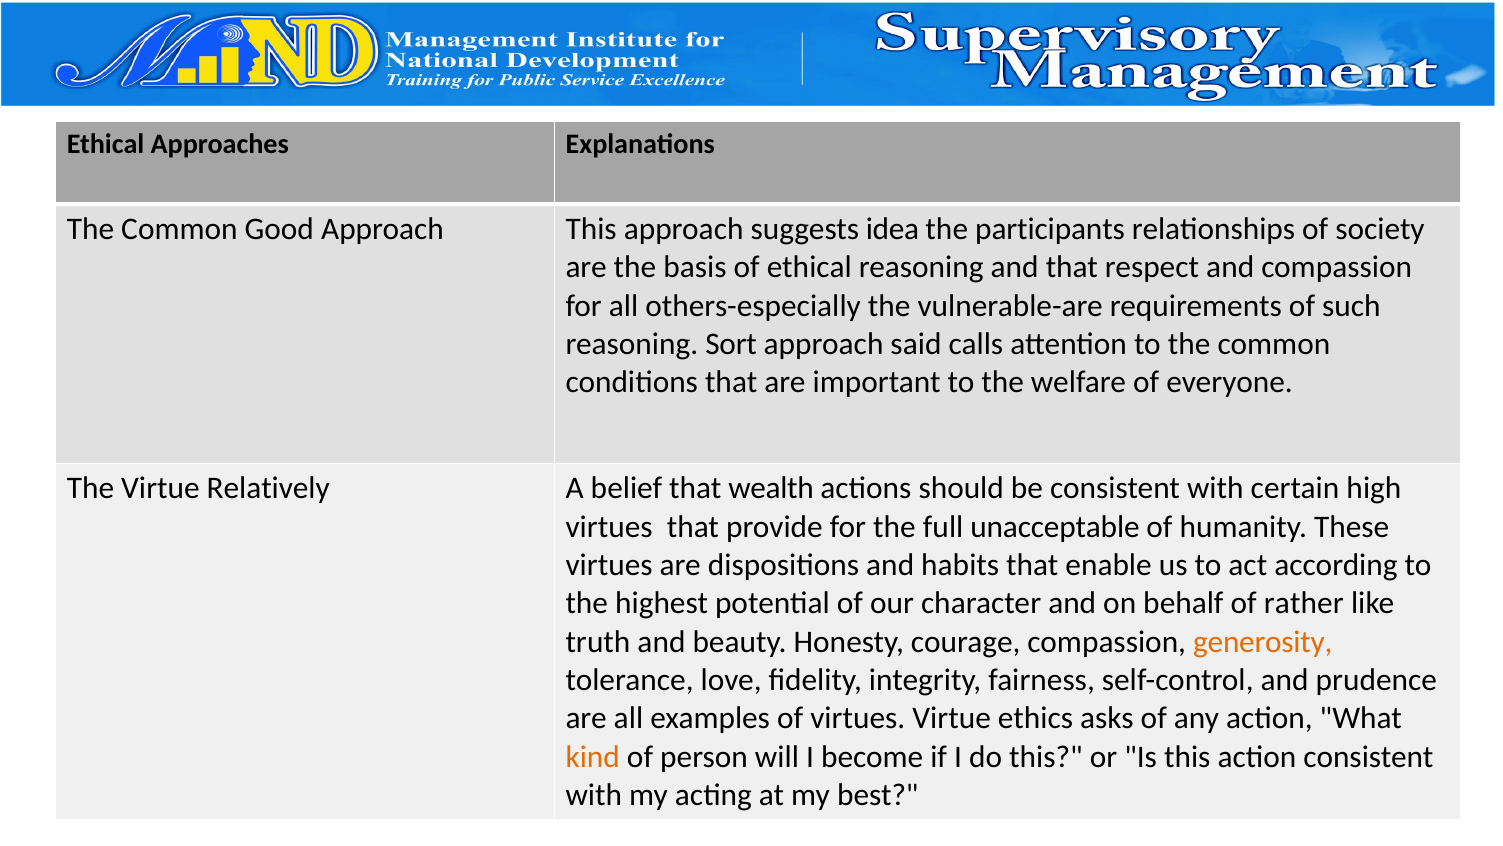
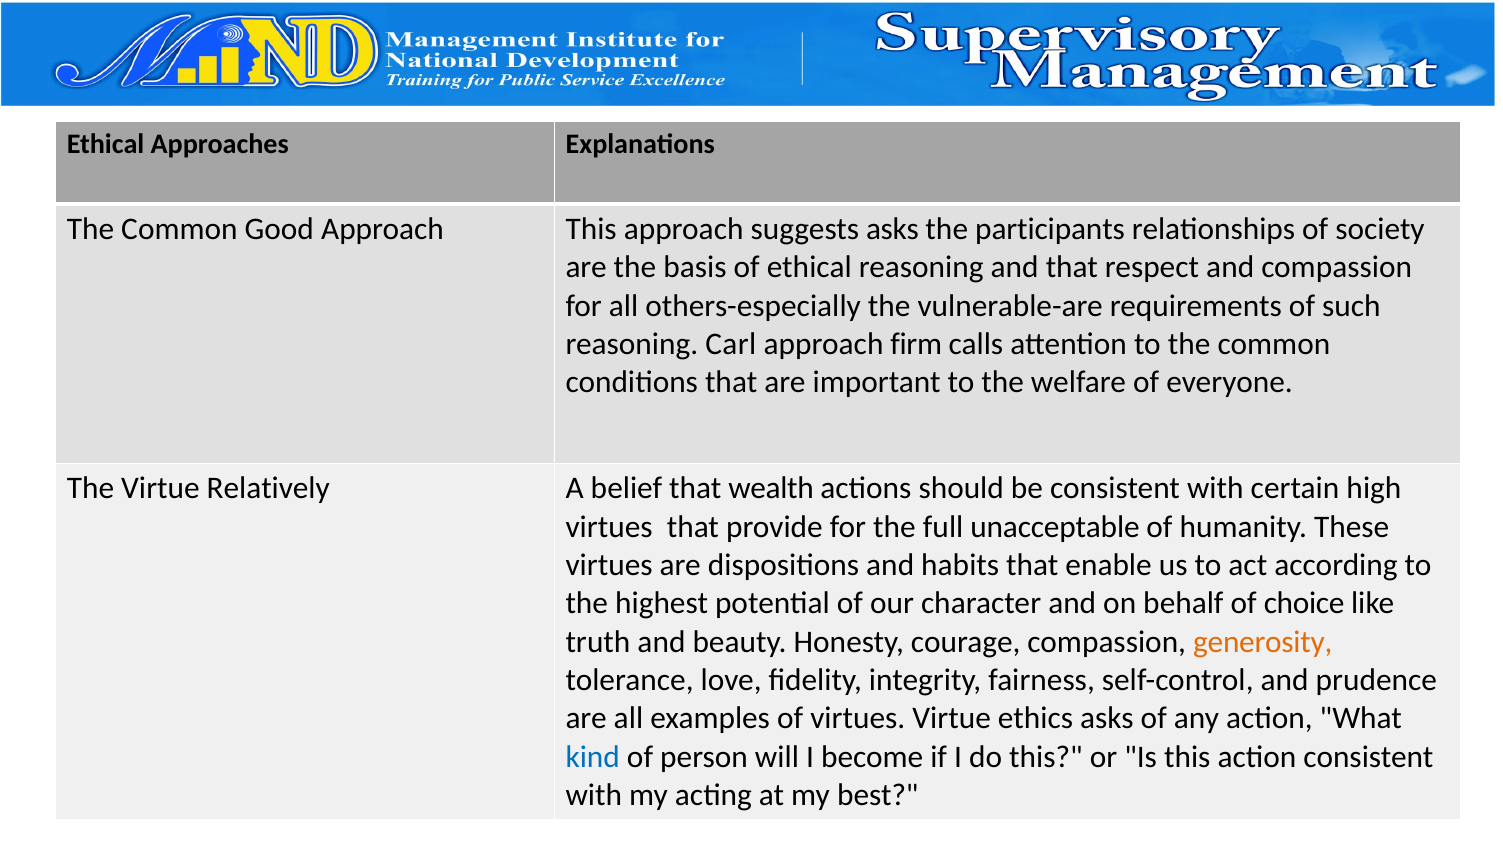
suggests idea: idea -> asks
Sort: Sort -> Carl
said: said -> firm
rather: rather -> choice
kind colour: orange -> blue
